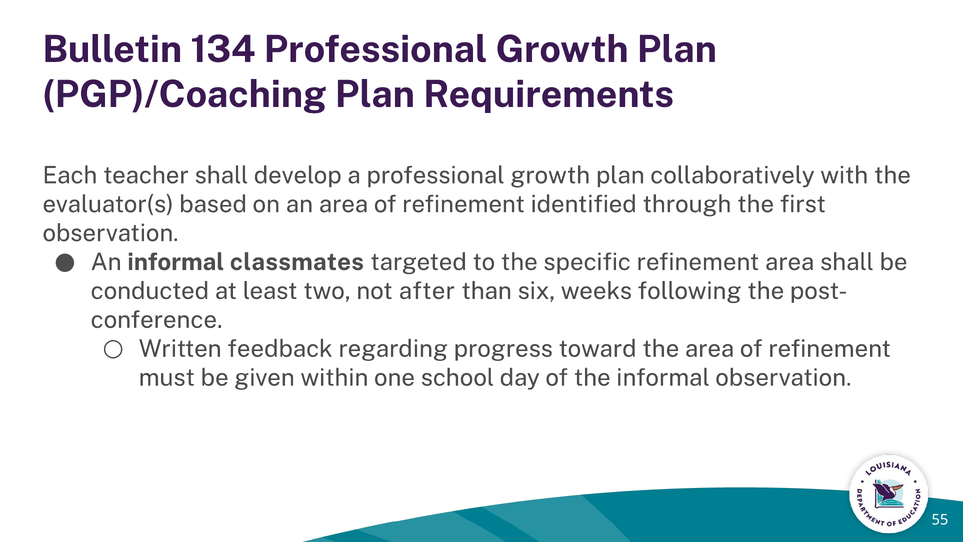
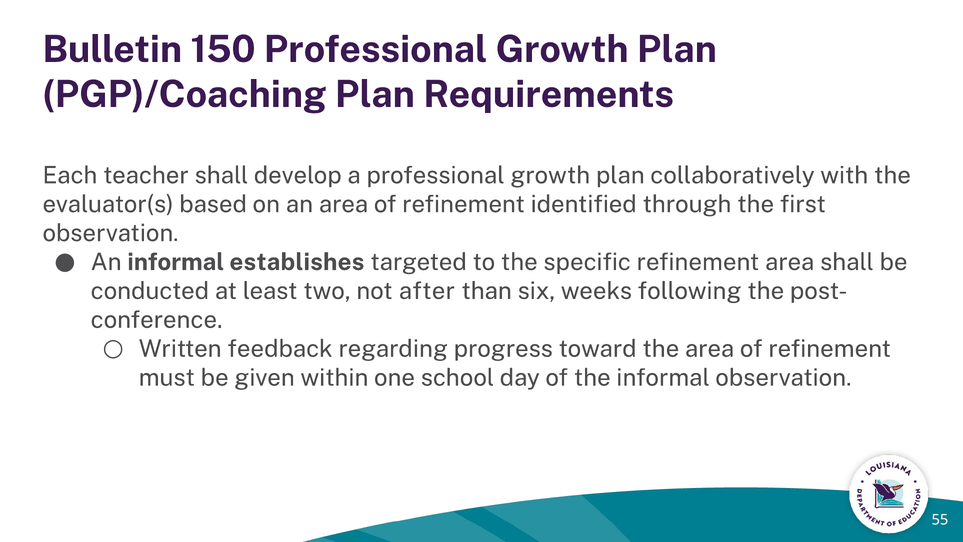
134: 134 -> 150
classmates: classmates -> establishes
